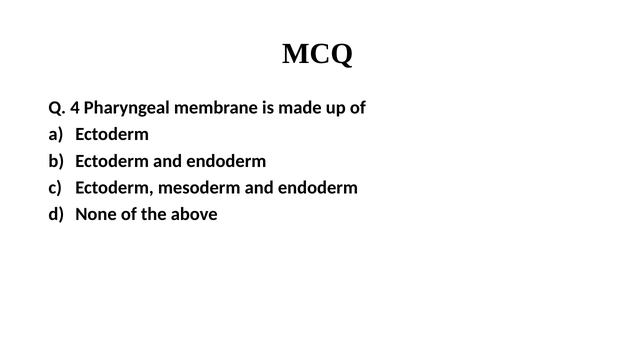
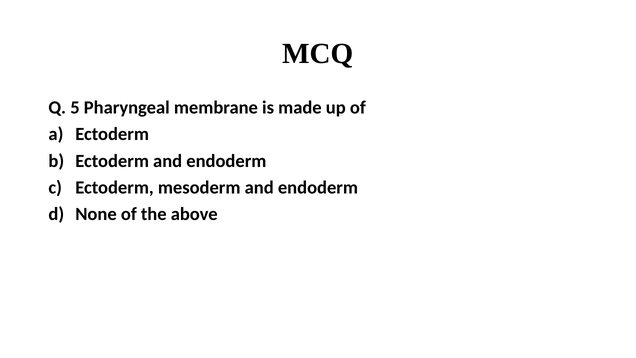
4: 4 -> 5
